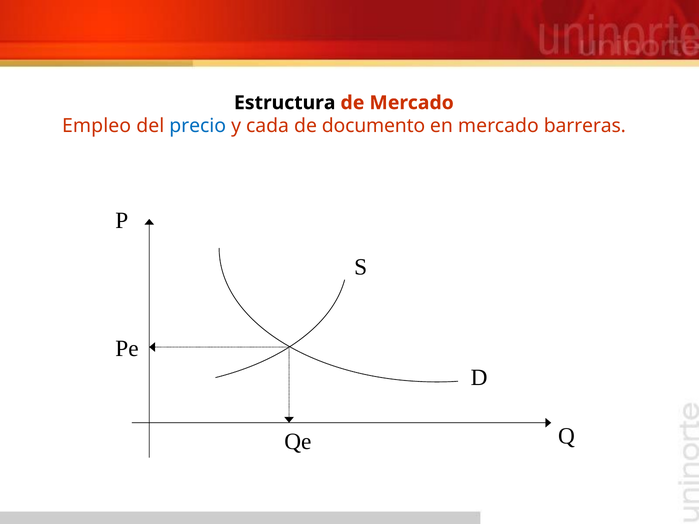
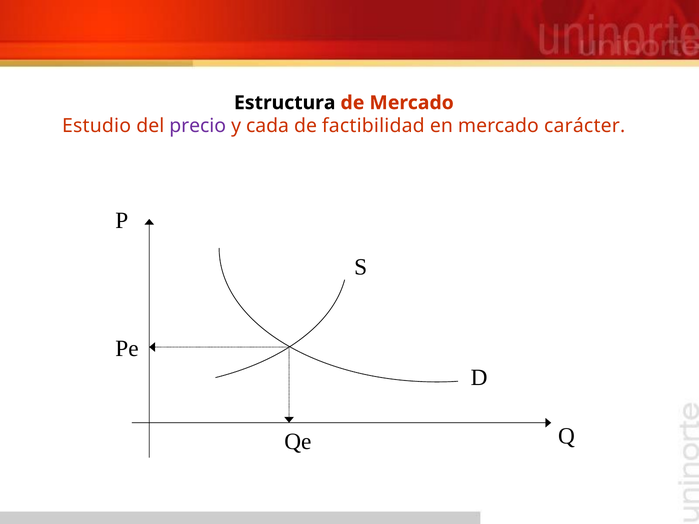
Empleo: Empleo -> Estudio
precio colour: blue -> purple
documento: documento -> factibilidad
barreras: barreras -> carácter
